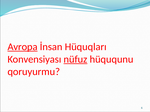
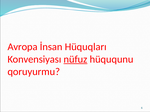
Avropa underline: present -> none
